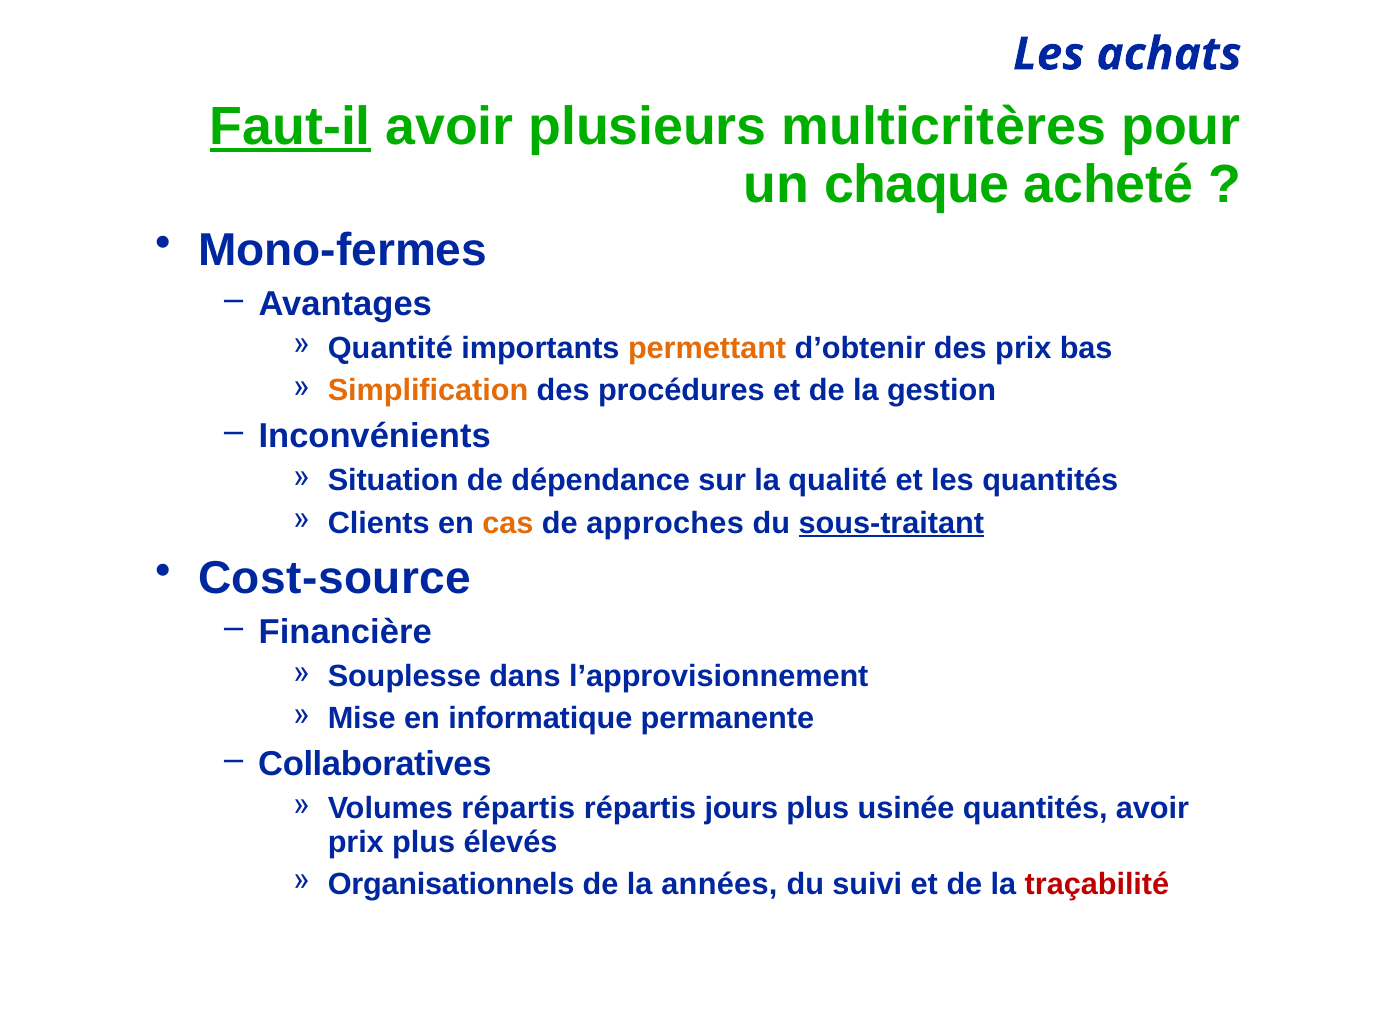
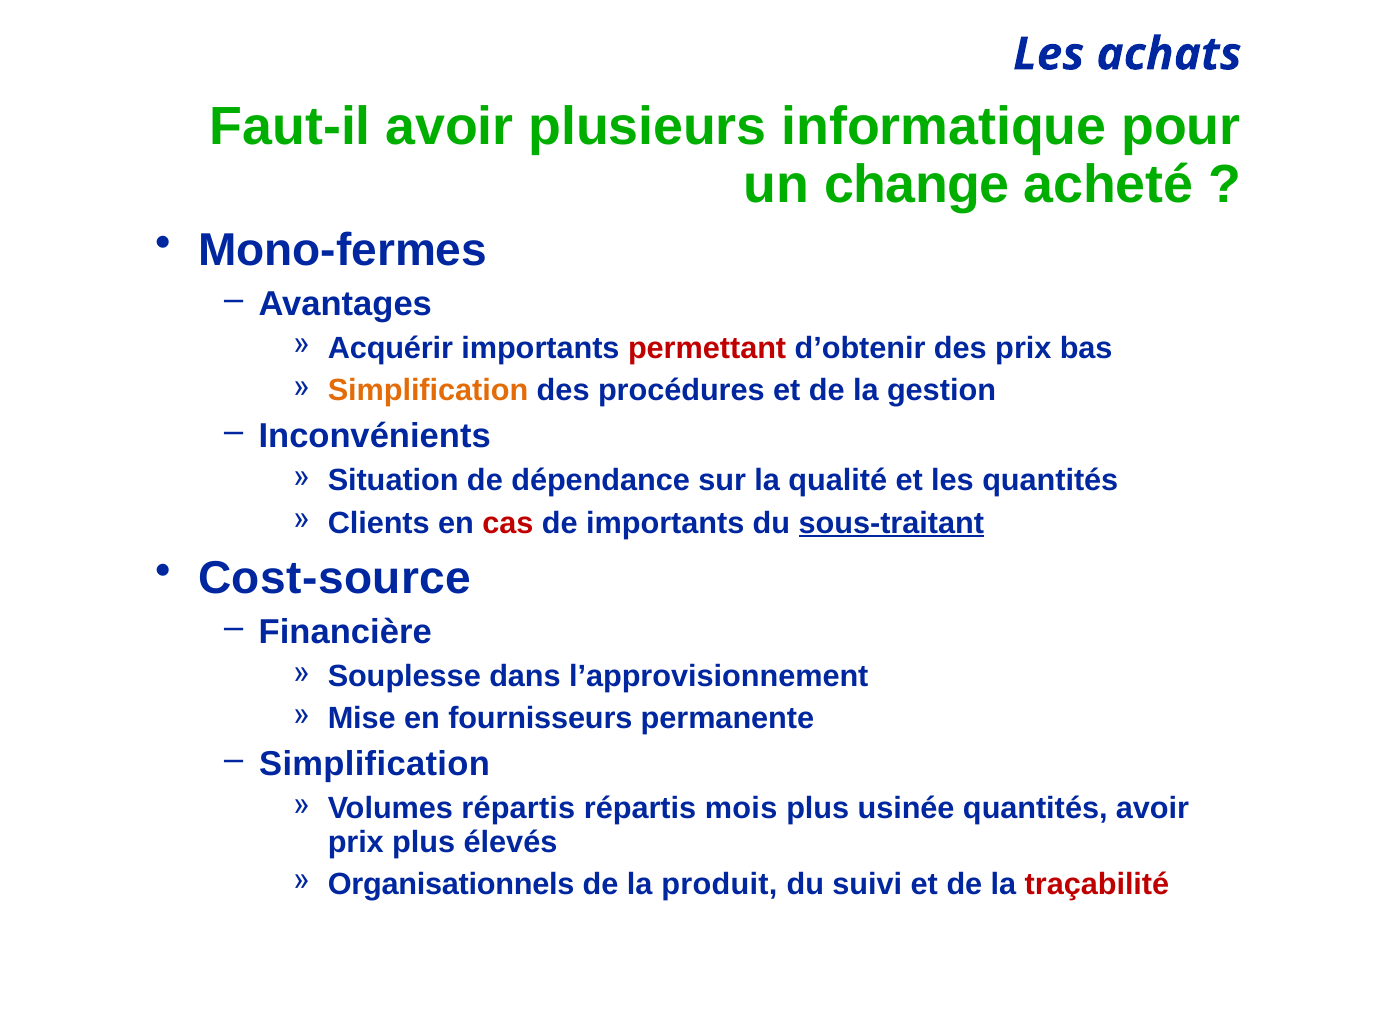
Faut-il underline: present -> none
multicritères: multicritères -> informatique
chaque: chaque -> change
Quantité: Quantité -> Acquérir
permettant colour: orange -> red
cas colour: orange -> red
de approches: approches -> importants
informatique: informatique -> fournisseurs
Collaboratives at (375, 765): Collaboratives -> Simplification
jours: jours -> mois
années: années -> produit
